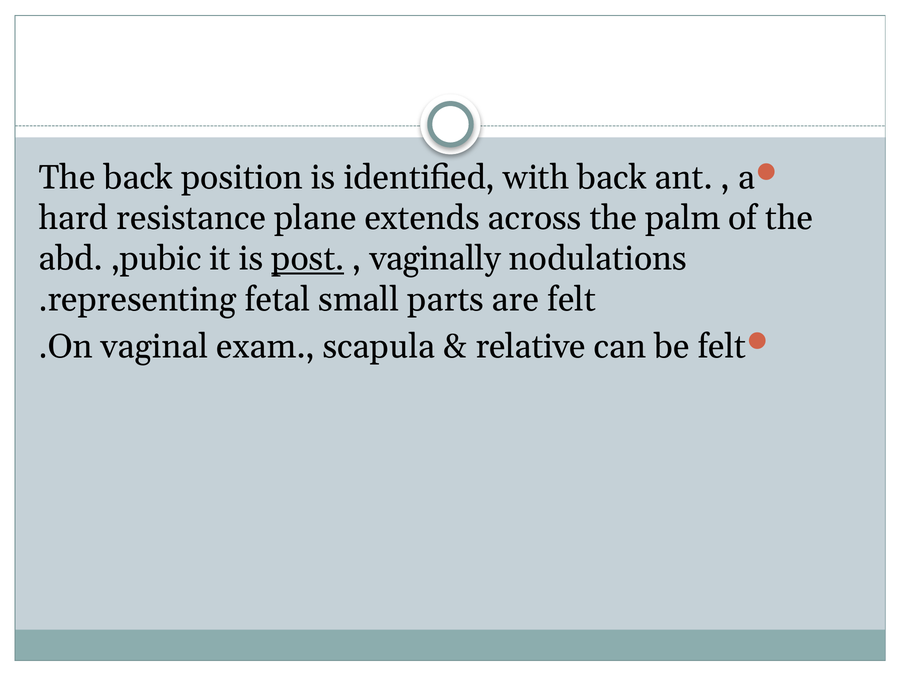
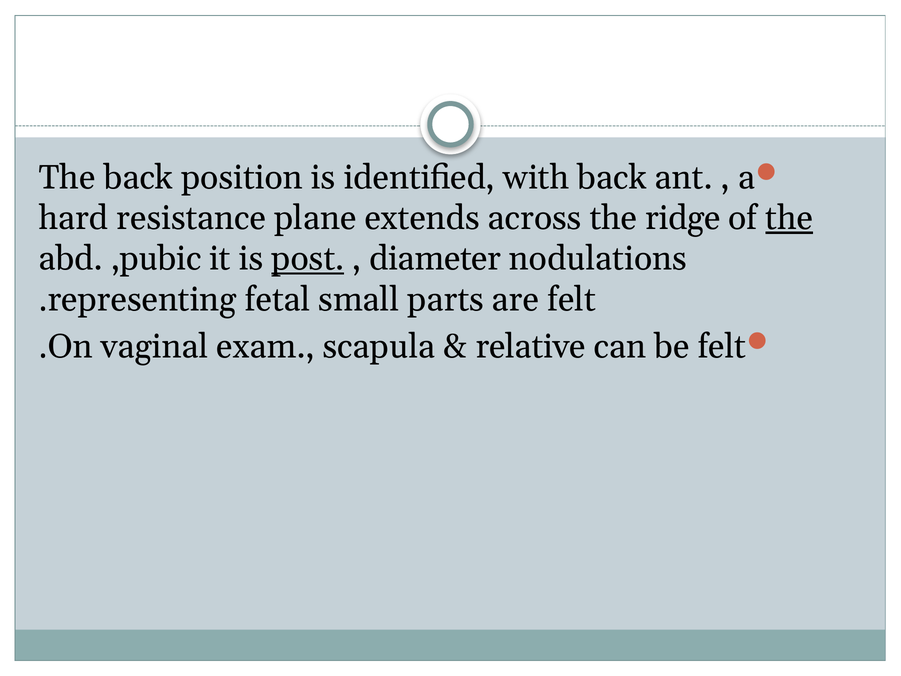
palm: palm -> ridge
the at (789, 218) underline: none -> present
vaginally: vaginally -> diameter
